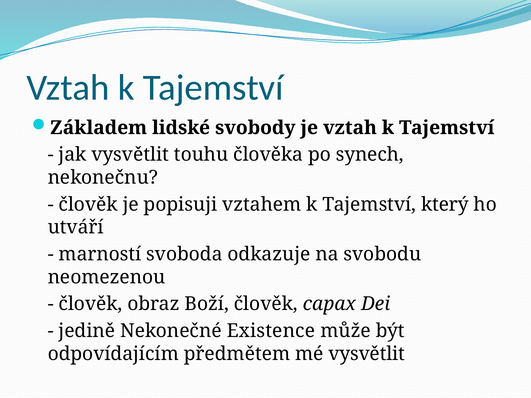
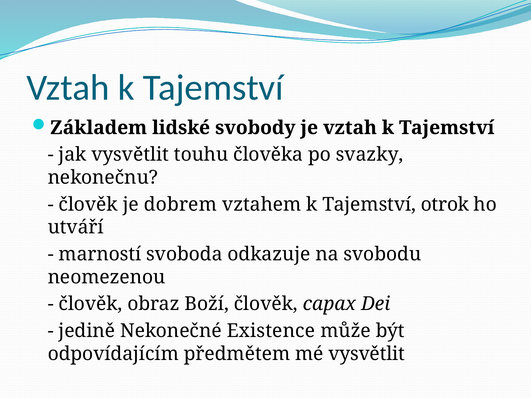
synech: synech -> svazky
popisuji: popisuji -> dobrem
který: který -> otrok
